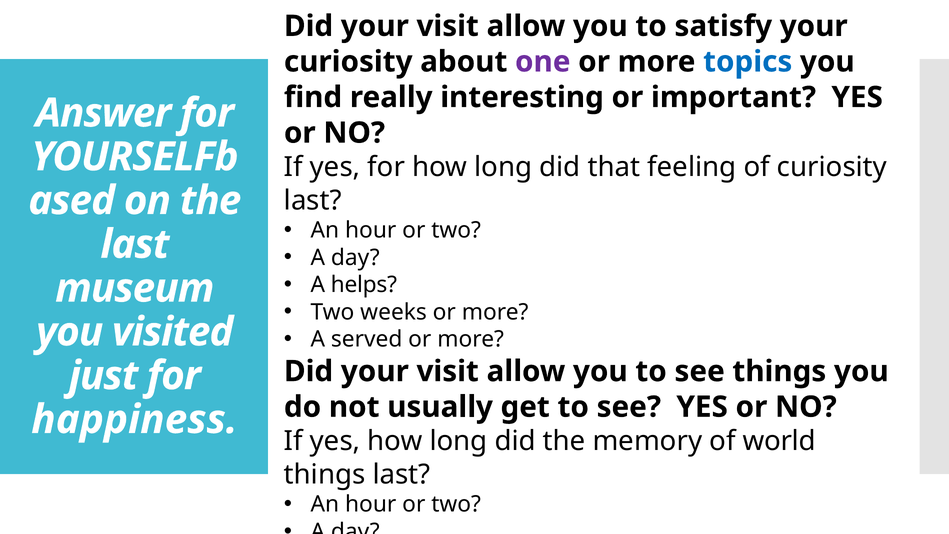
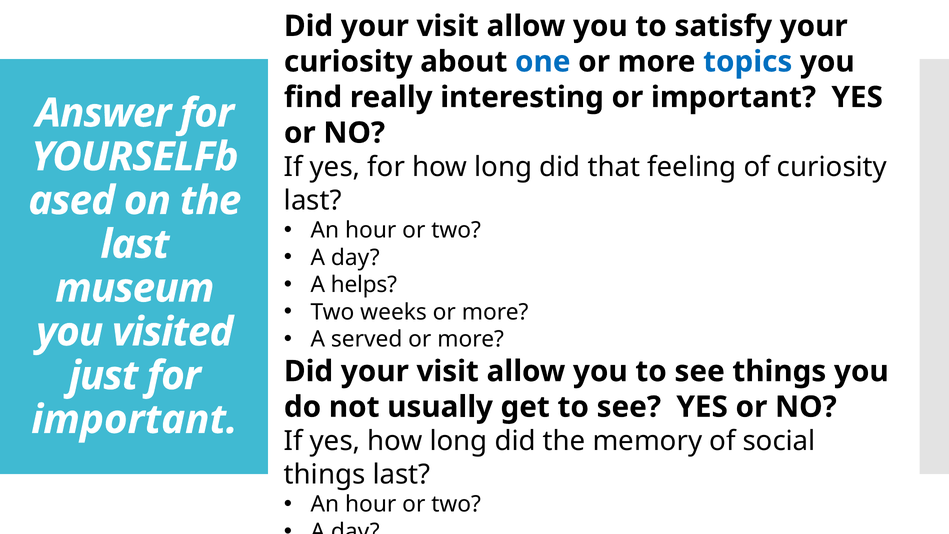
one colour: purple -> blue
happiness at (134, 419): happiness -> important
world: world -> social
